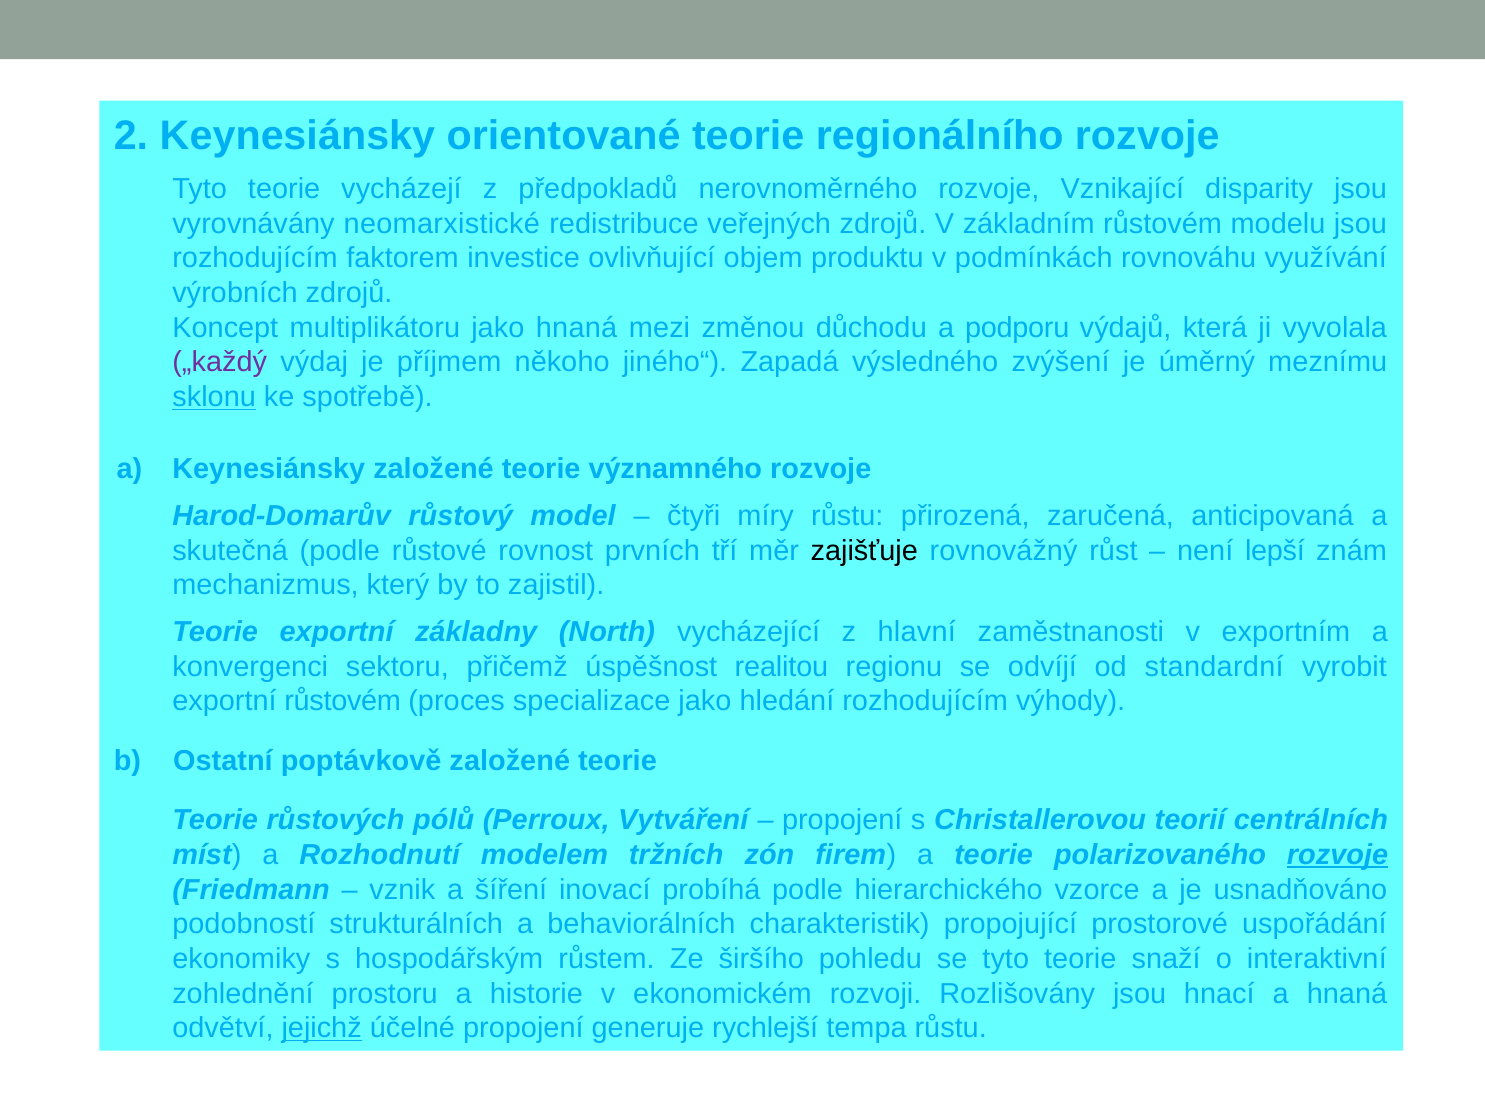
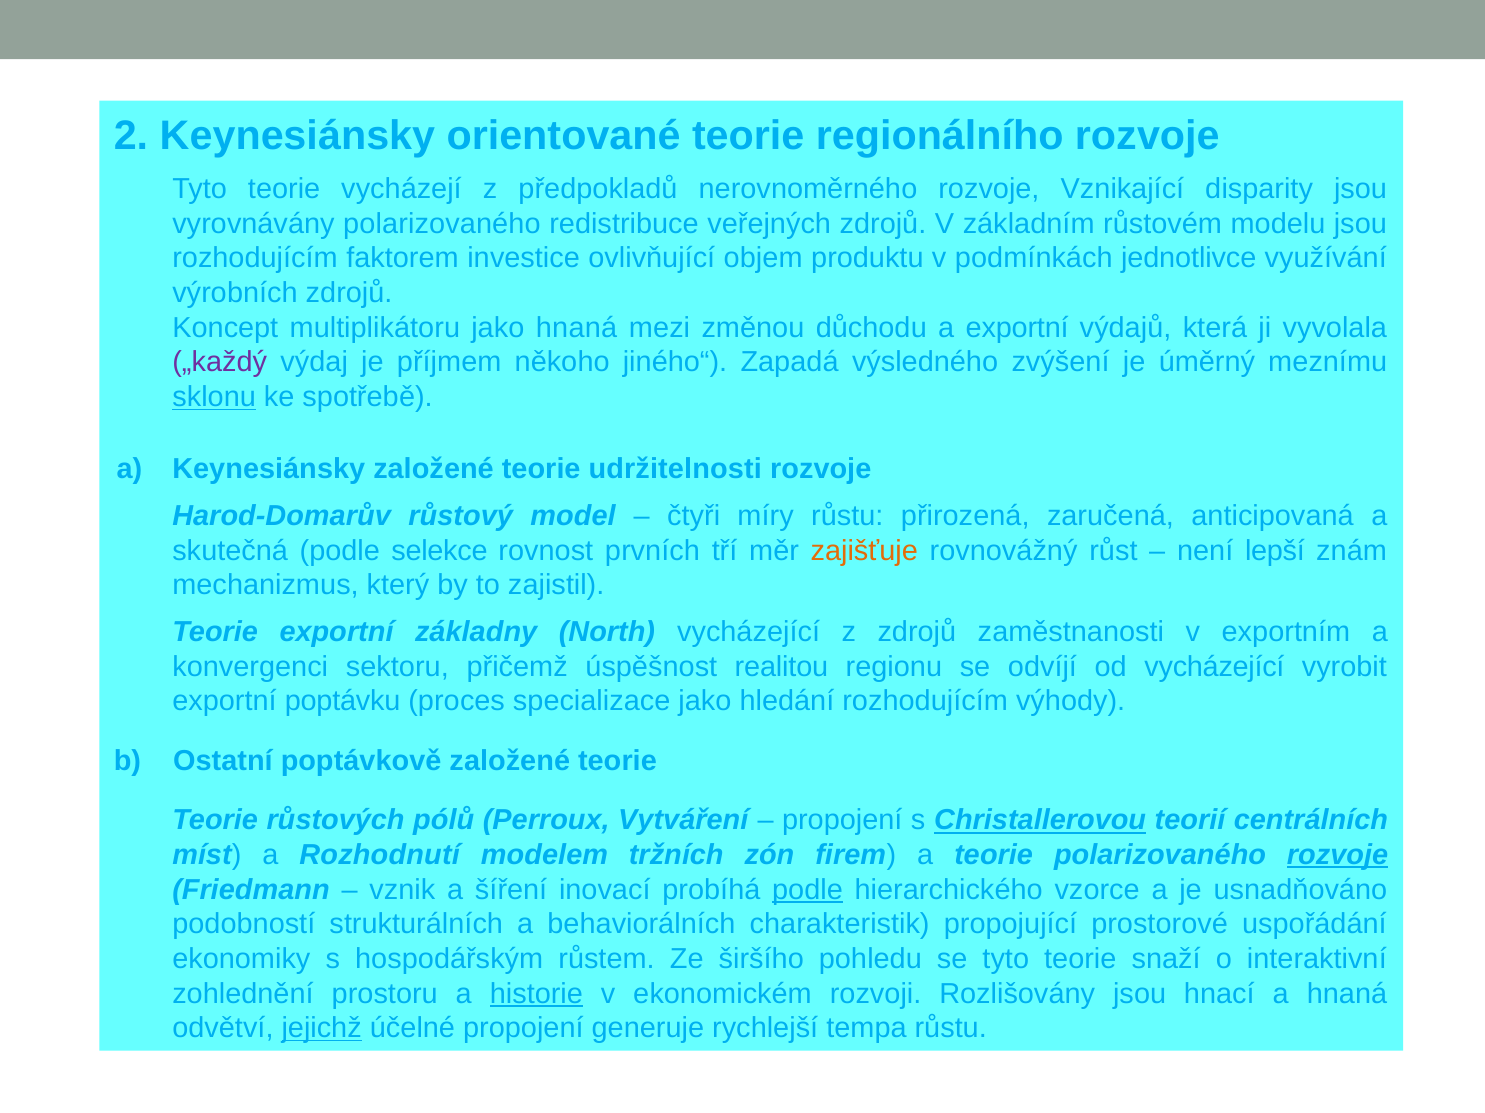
vyrovnávány neomarxistické: neomarxistické -> polarizovaného
rovnováhu: rovnováhu -> jednotlivce
a podporu: podporu -> exportní
významného: významného -> udržitelnosti
růstové: růstové -> selekce
zajišťuje colour: black -> orange
z hlavní: hlavní -> zdrojů
od standardní: standardní -> vycházející
exportní růstovém: růstovém -> poptávku
Christallerovou underline: none -> present
podle at (808, 890) underline: none -> present
historie underline: none -> present
